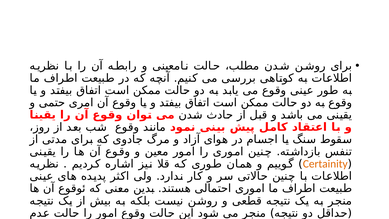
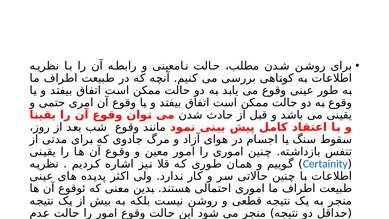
Certainity colour: orange -> blue
